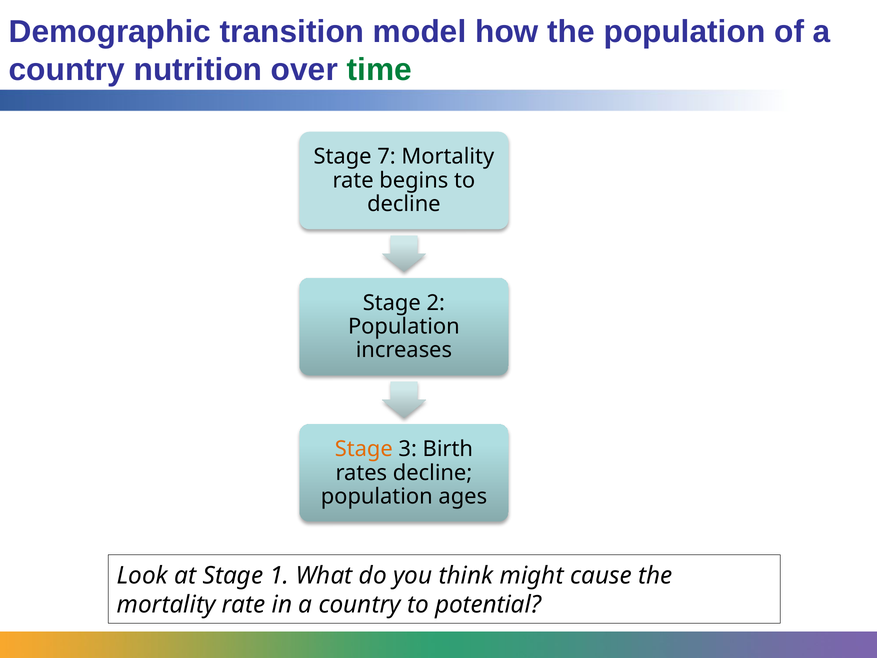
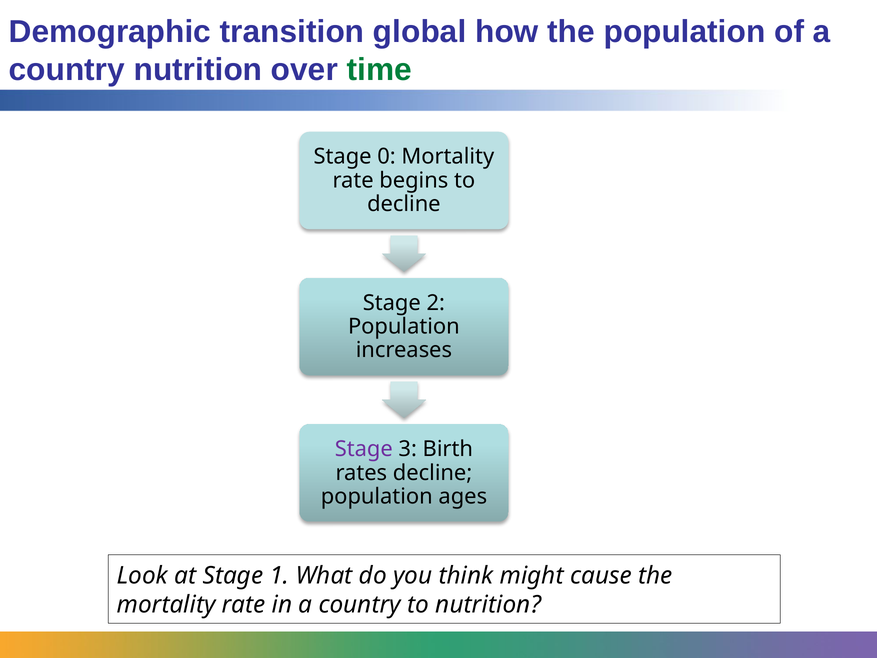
model: model -> global
7: 7 -> 0
Stage at (364, 449) colour: orange -> purple
to potential: potential -> nutrition
